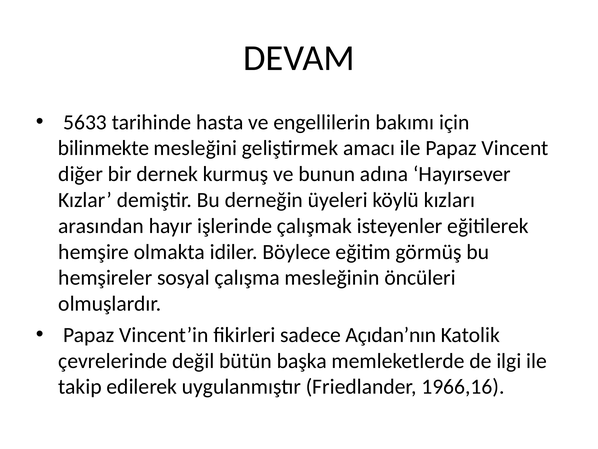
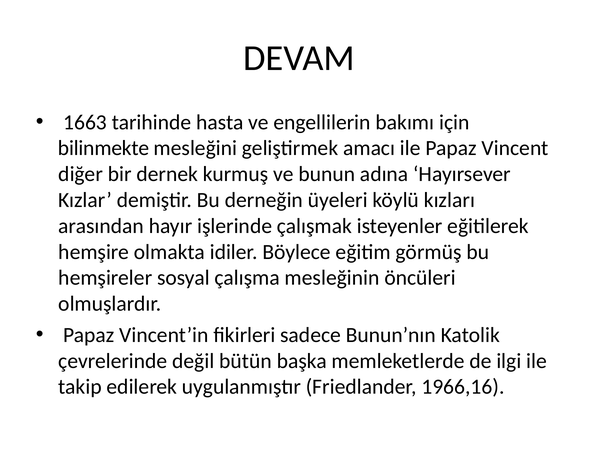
5633: 5633 -> 1663
Açıdan’nın: Açıdan’nın -> Bunun’nın
